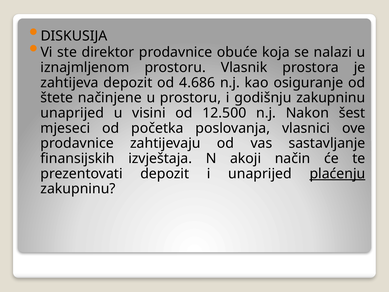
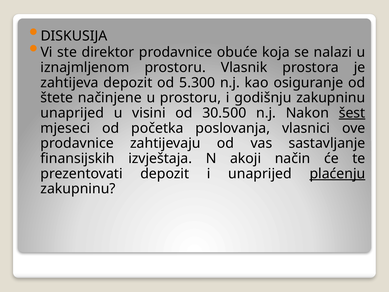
4.686: 4.686 -> 5.300
12.500: 12.500 -> 30.500
šest underline: none -> present
